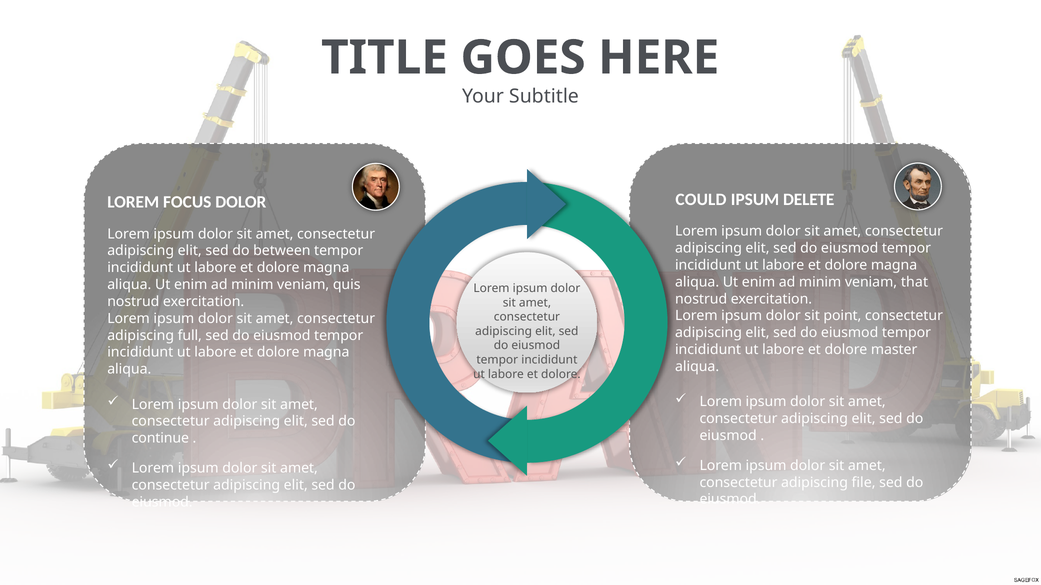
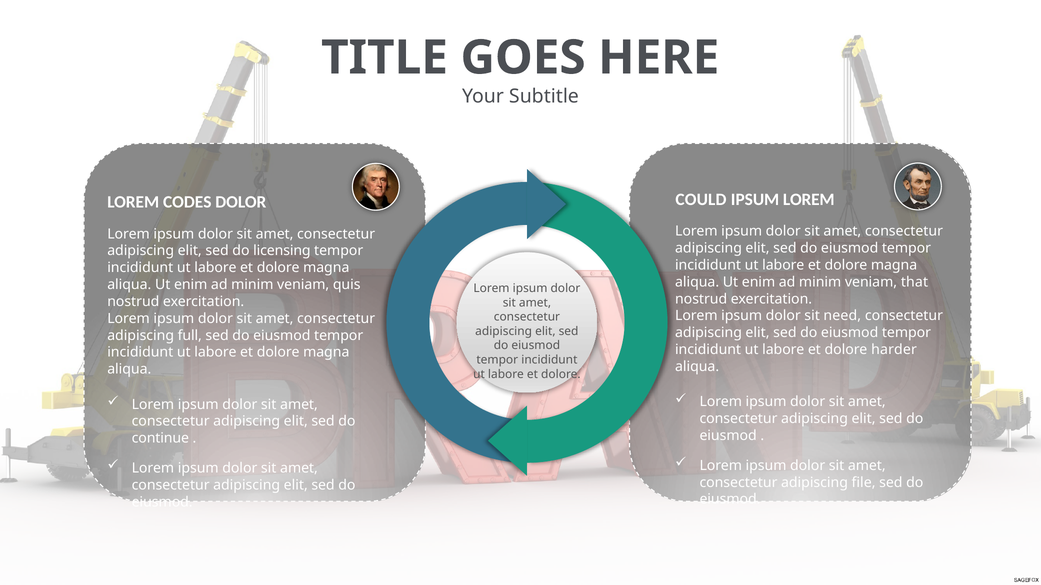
IPSUM DELETE: DELETE -> LOREM
FOCUS: FOCUS -> CODES
between: between -> licensing
point: point -> need
master: master -> harder
